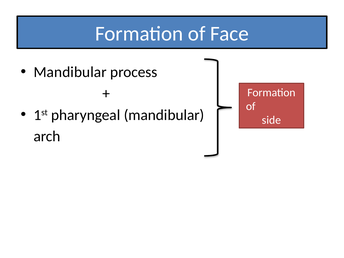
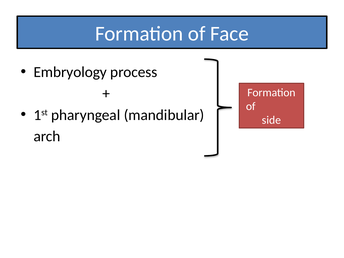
Mandibular at (70, 72): Mandibular -> Embryology
